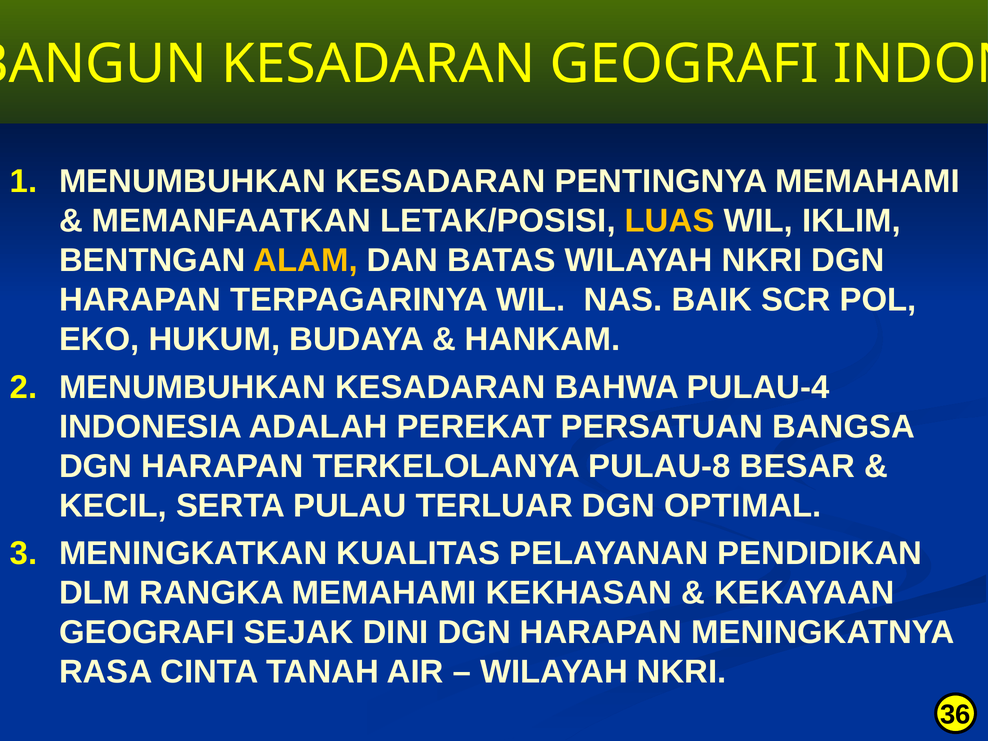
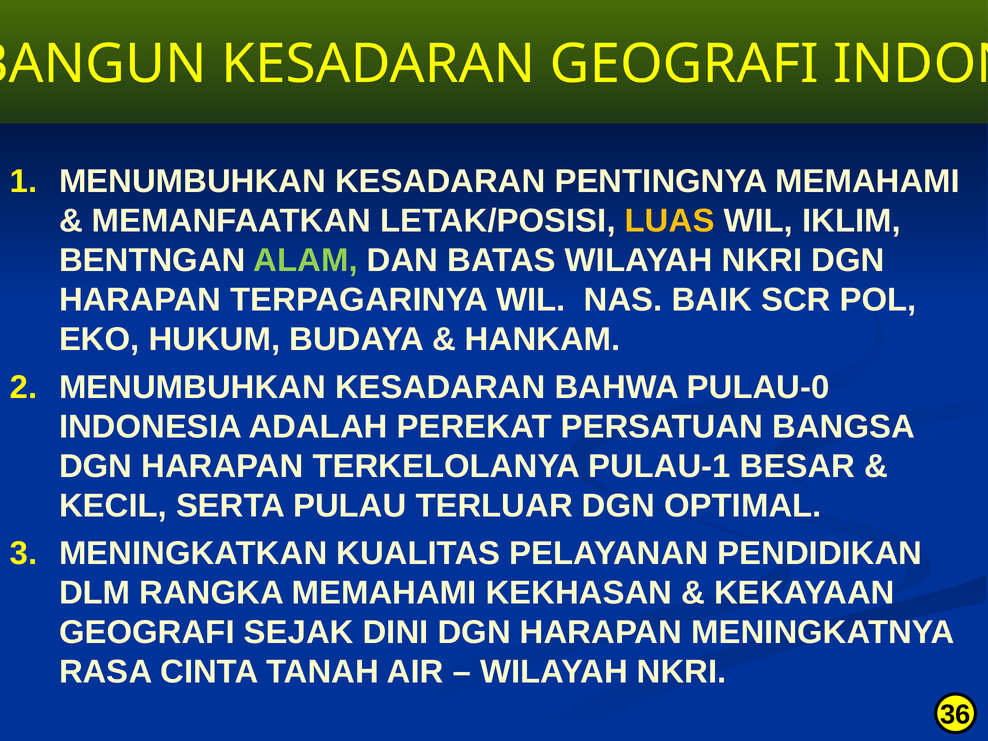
ALAM colour: yellow -> light green
PULAU-4: PULAU-4 -> PULAU-0
PULAU-8: PULAU-8 -> PULAU-1
